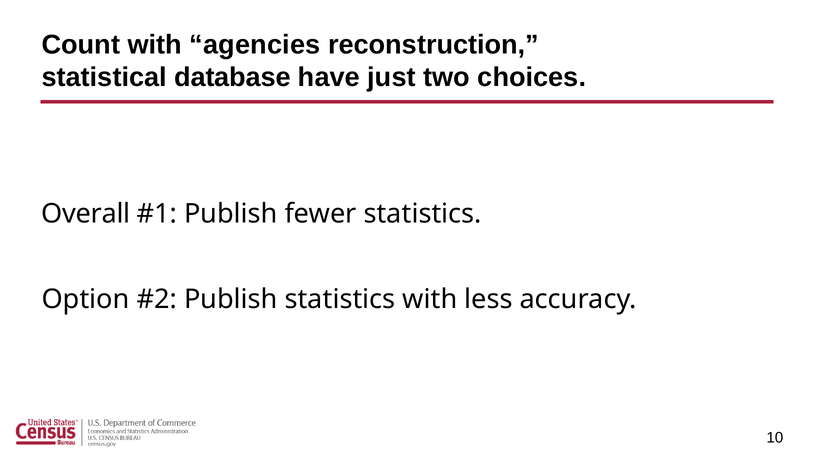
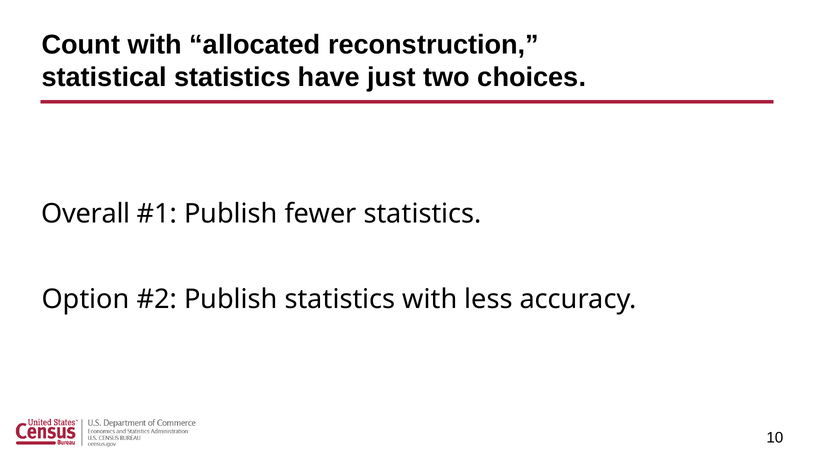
agencies: agencies -> allocated
statistical database: database -> statistics
